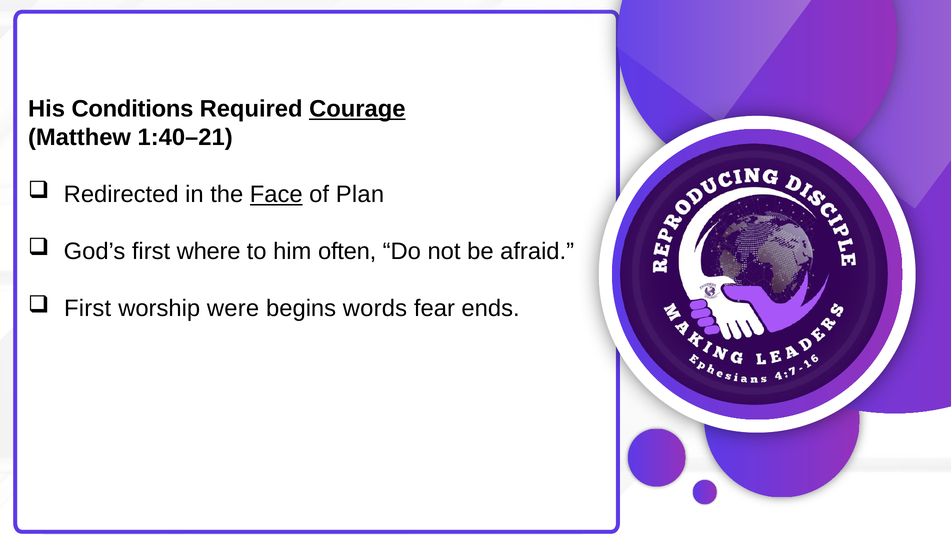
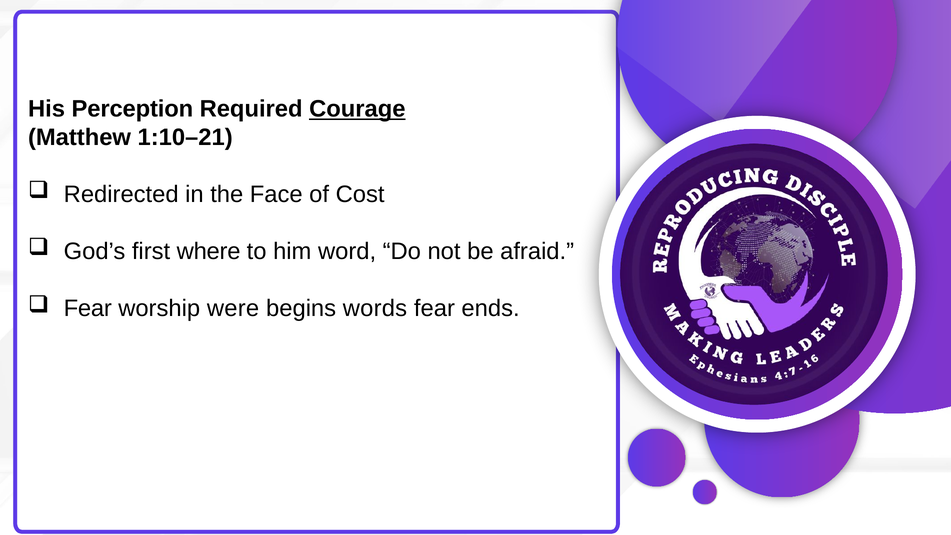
Conditions: Conditions -> Perception
1:40–21: 1:40–21 -> 1:10–21
Face underline: present -> none
Plan: Plan -> Cost
often: often -> word
First at (88, 309): First -> Fear
